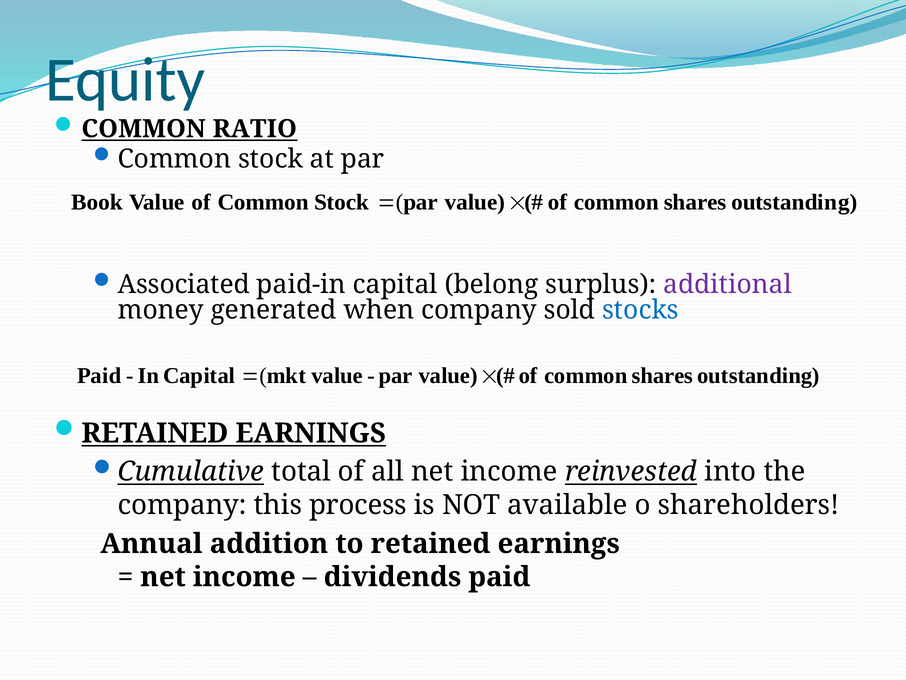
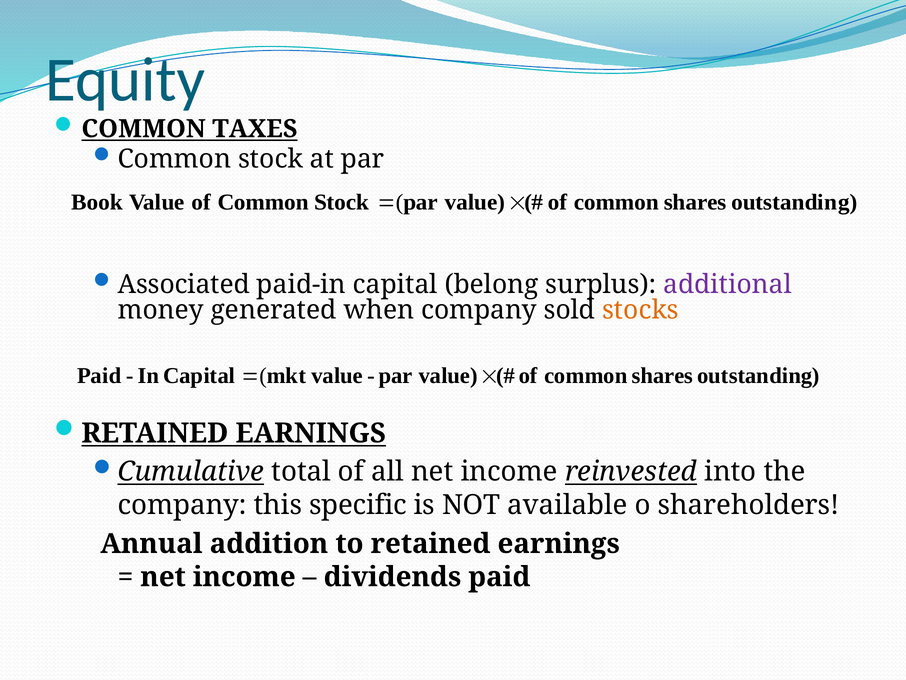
RATIO: RATIO -> TAXES
stocks colour: blue -> orange
process: process -> specific
